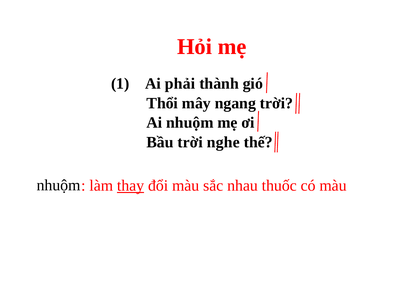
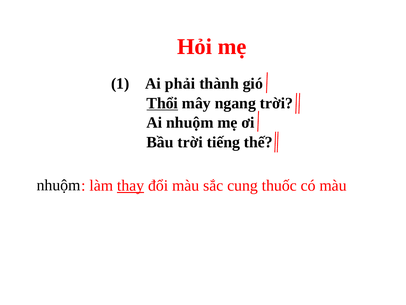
Thổi underline: none -> present
nghe: nghe -> tiếng
nhau: nhau -> cung
